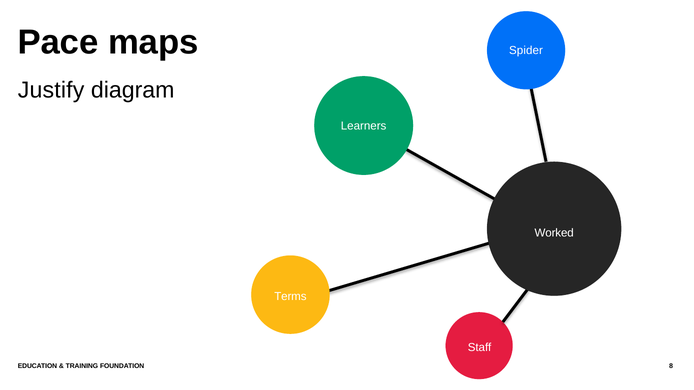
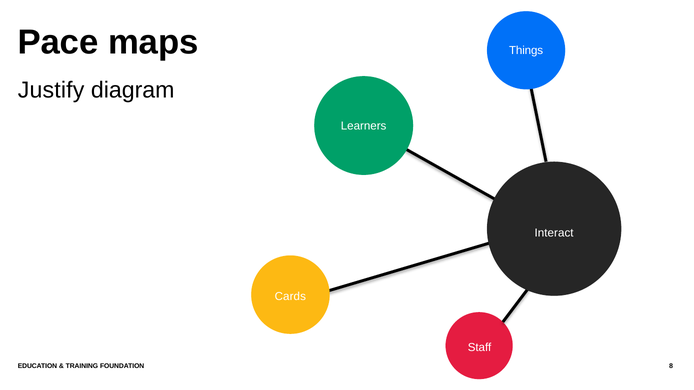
Spider: Spider -> Things
Worked: Worked -> Interact
Terms: Terms -> Cards
